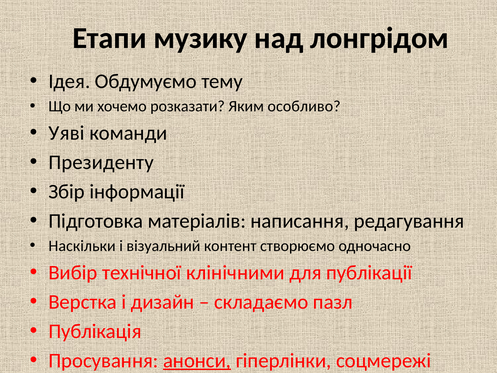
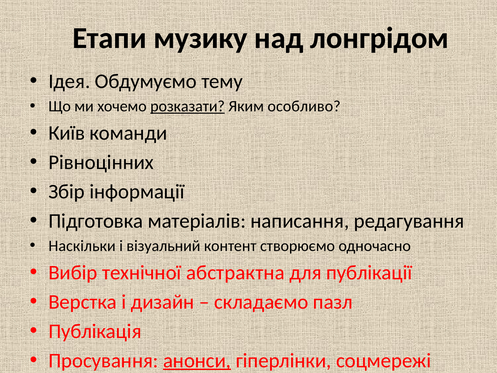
розказати underline: none -> present
Уяві: Уяві -> Київ
Президенту: Президенту -> Рівноцінних
клінічними: клінічними -> абстрактна
